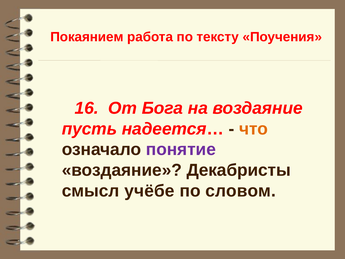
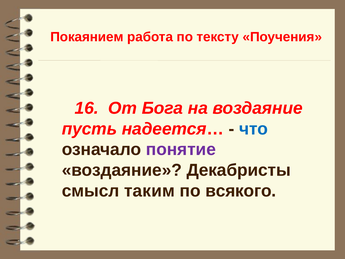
что colour: orange -> blue
учёбе: учёбе -> таким
словом: словом -> всякого
